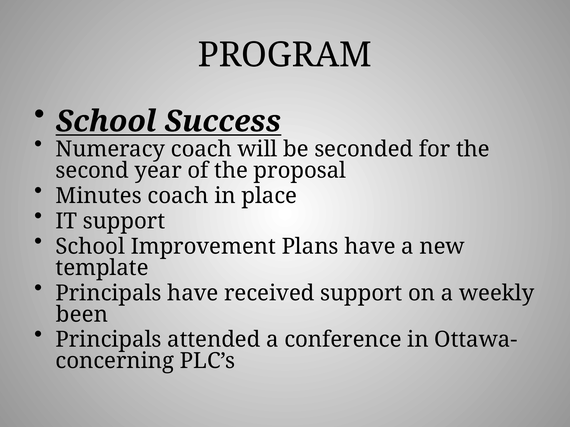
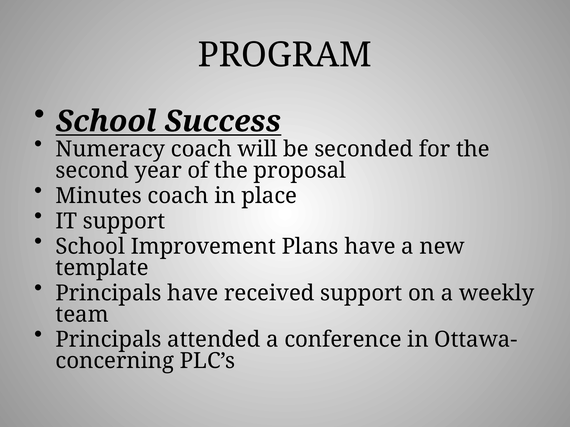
been: been -> team
